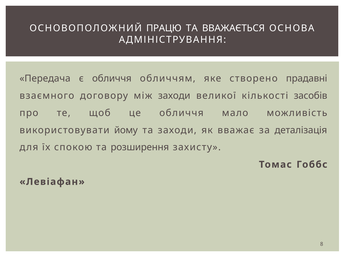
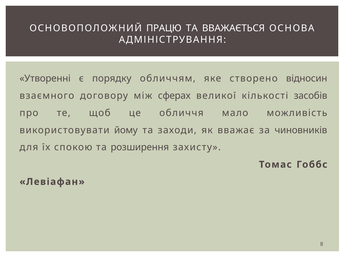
Передача: Передача -> Утворенні
є обличчя: обличчя -> порядку
прадавні: прадавні -> відносин
між заходи: заходи -> сферах
деталізація: деталізація -> чиновників
